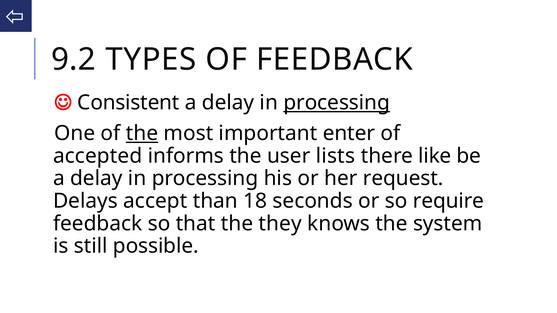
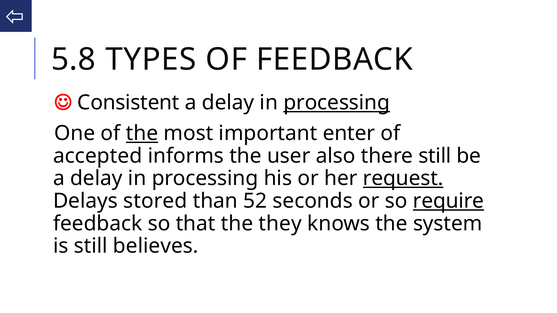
9.2: 9.2 -> 5.8
lists: lists -> also
there like: like -> still
request underline: none -> present
accept: accept -> stored
18: 18 -> 52
require underline: none -> present
possible: possible -> believes
